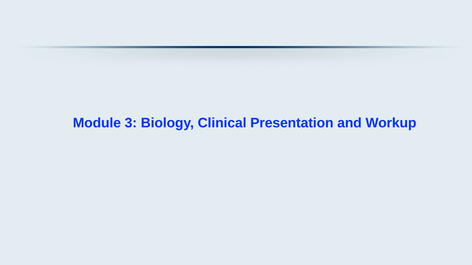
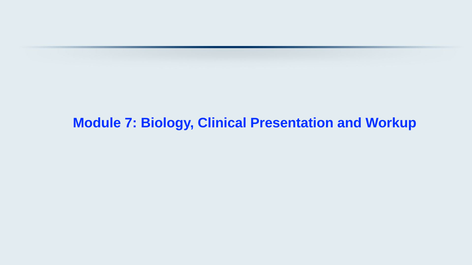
3: 3 -> 7
